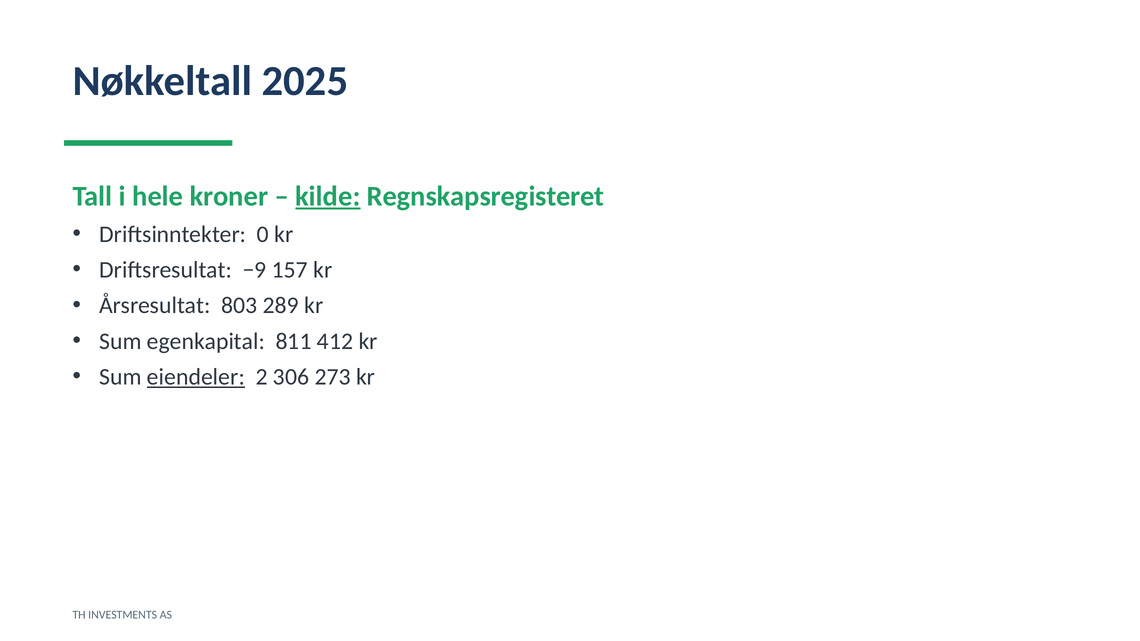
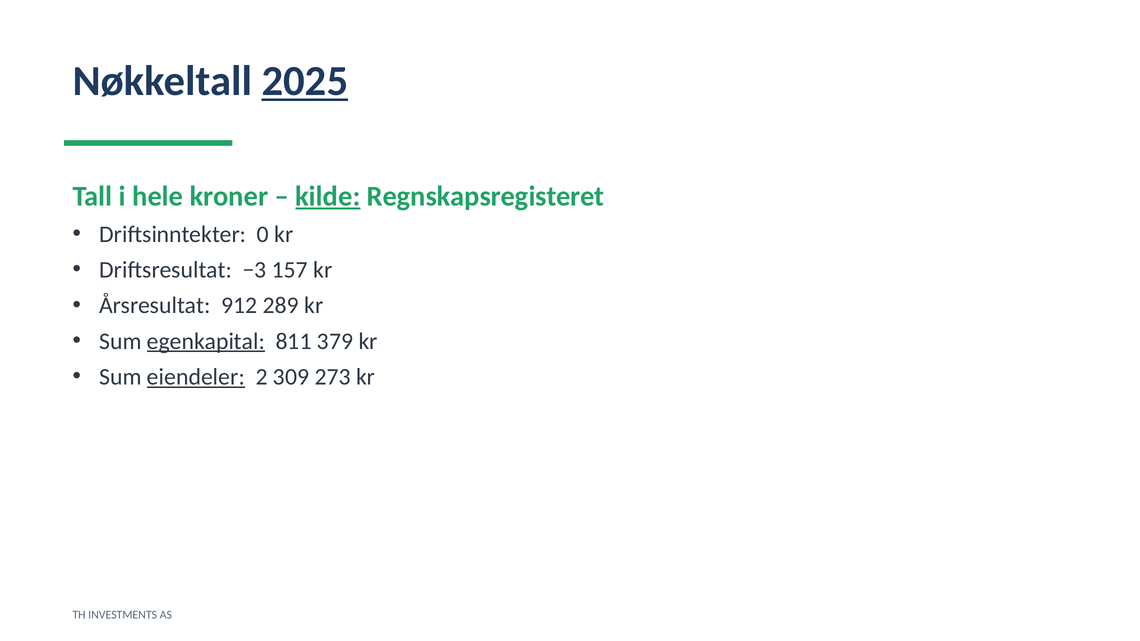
2025 underline: none -> present
−9: −9 -> −3
803: 803 -> 912
egenkapital underline: none -> present
412: 412 -> 379
306: 306 -> 309
